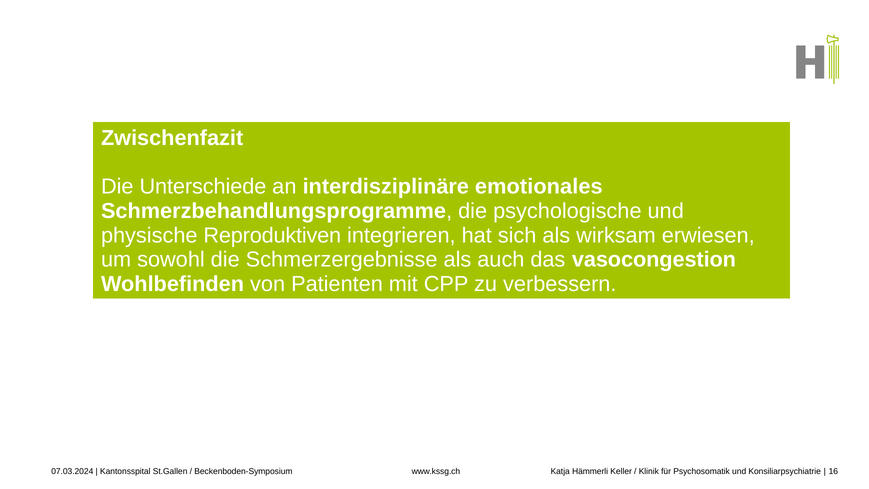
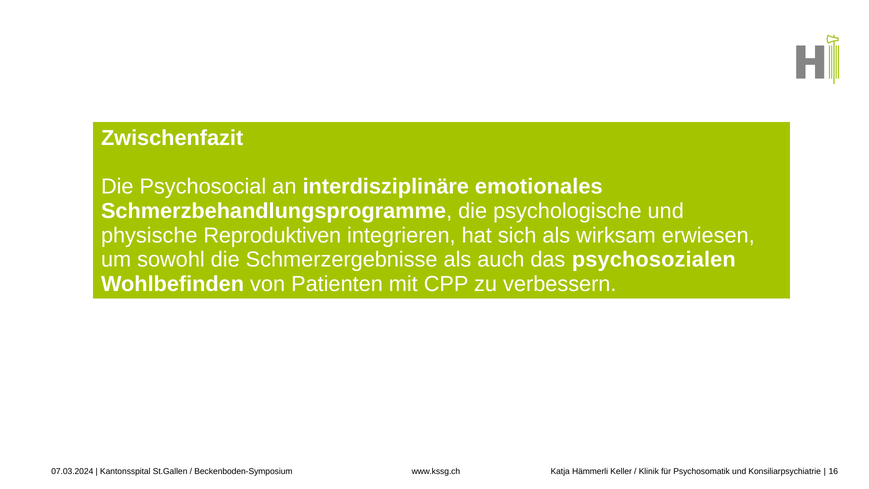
Unterschiede: Unterschiede -> Psychosocial
vasocongestion: vasocongestion -> psychosozialen
